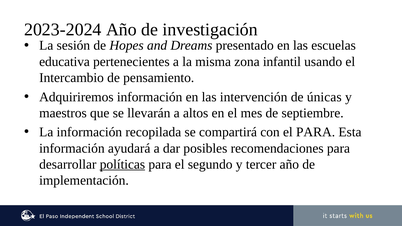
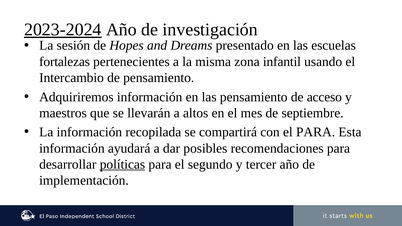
2023-2024 underline: none -> present
educativa: educativa -> fortalezas
las intervención: intervención -> pensamiento
únicas: únicas -> acceso
